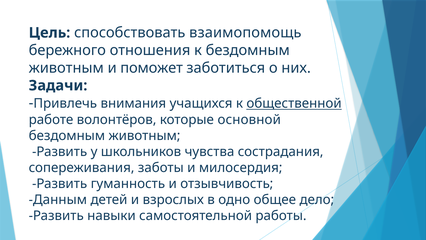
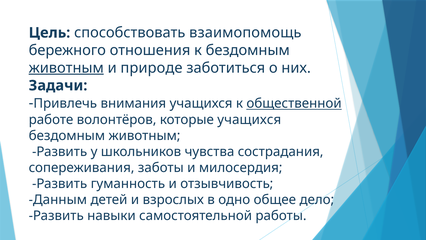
животным at (66, 68) underline: none -> present
поможет: поможет -> природе
которые основной: основной -> учащихся
